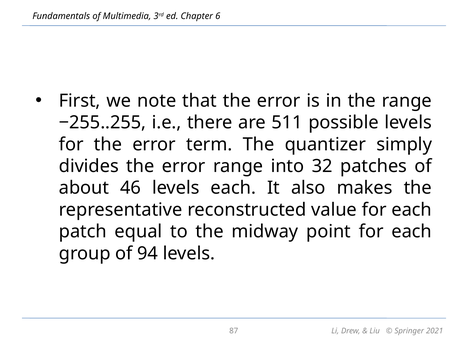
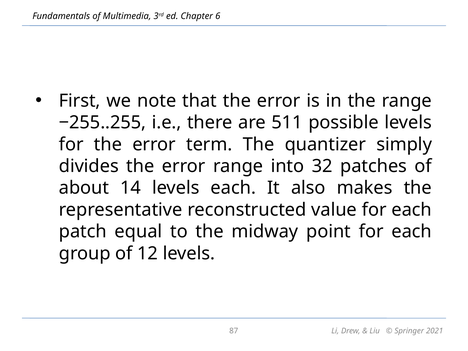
46: 46 -> 14
94: 94 -> 12
